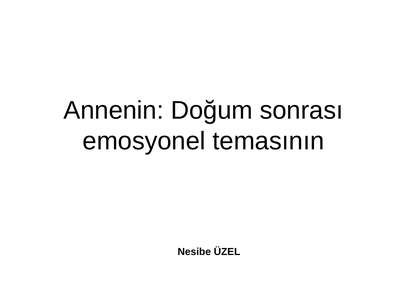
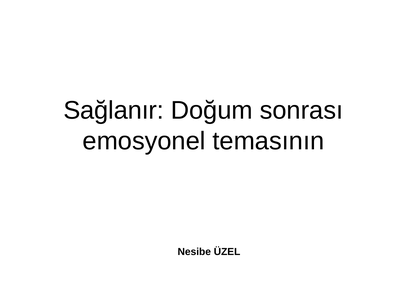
Annenin: Annenin -> Sağlanır
